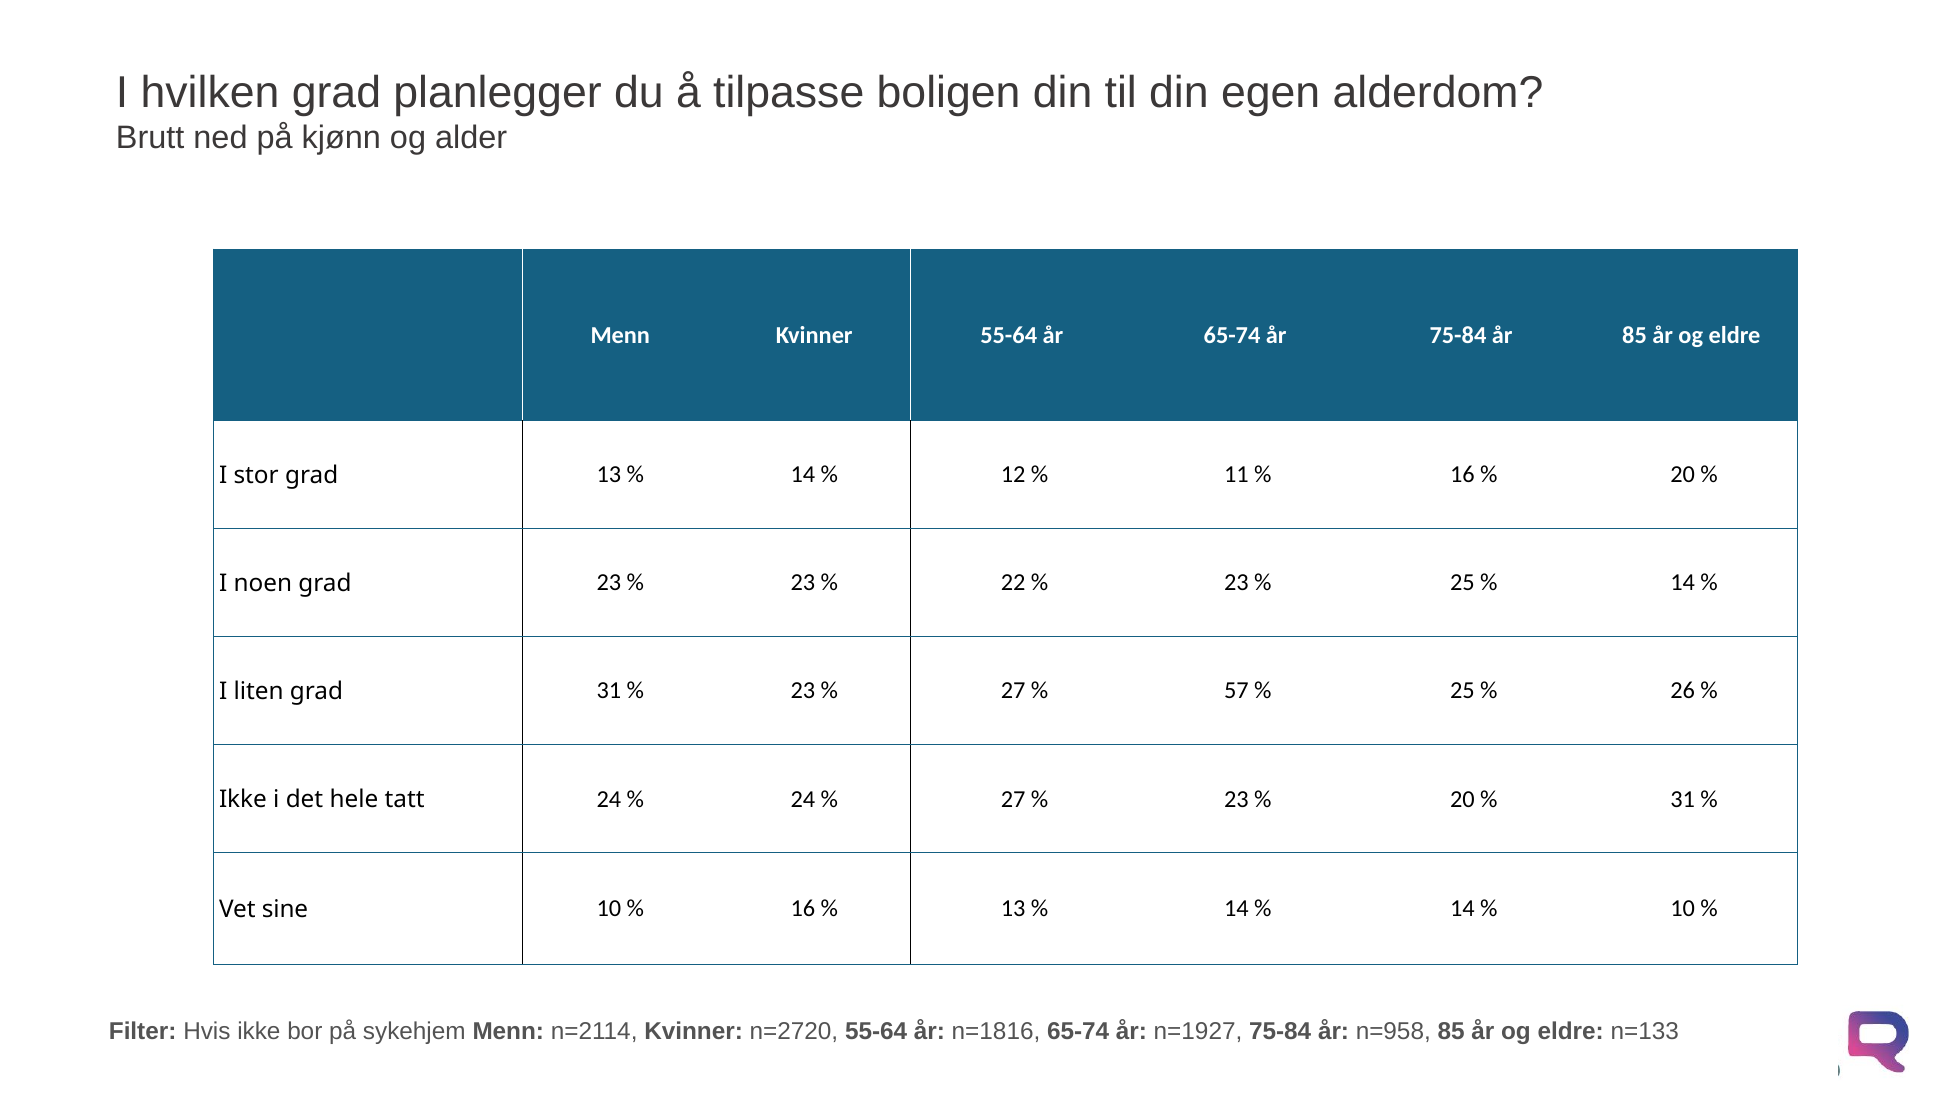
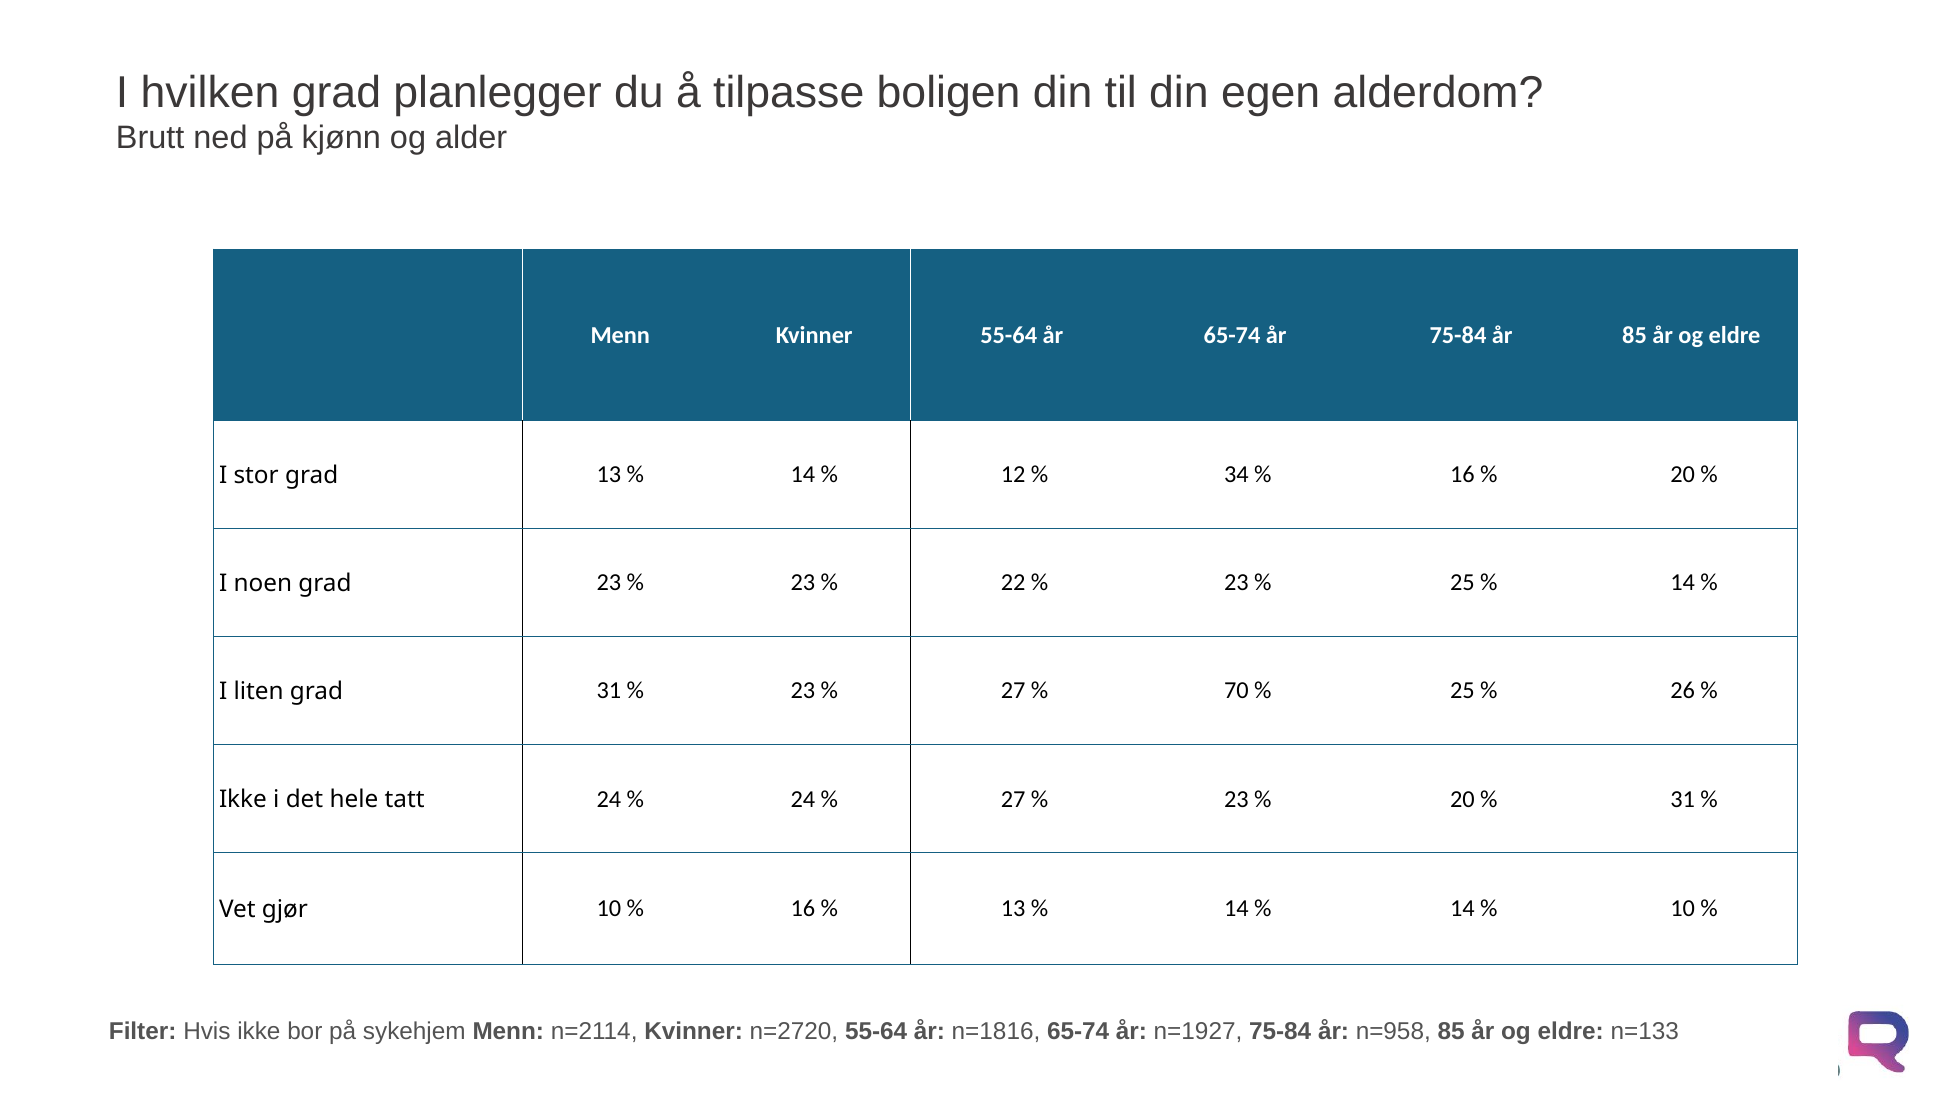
11: 11 -> 34
57: 57 -> 70
sine: sine -> gjør
